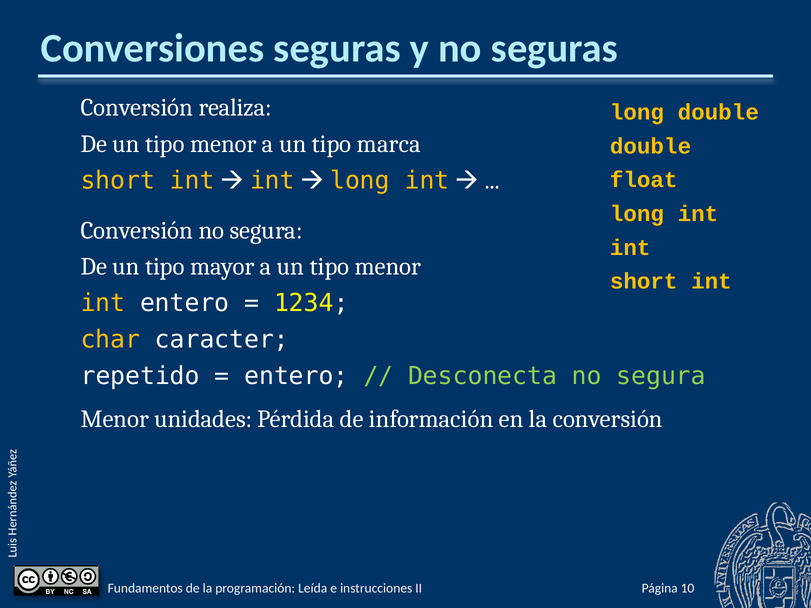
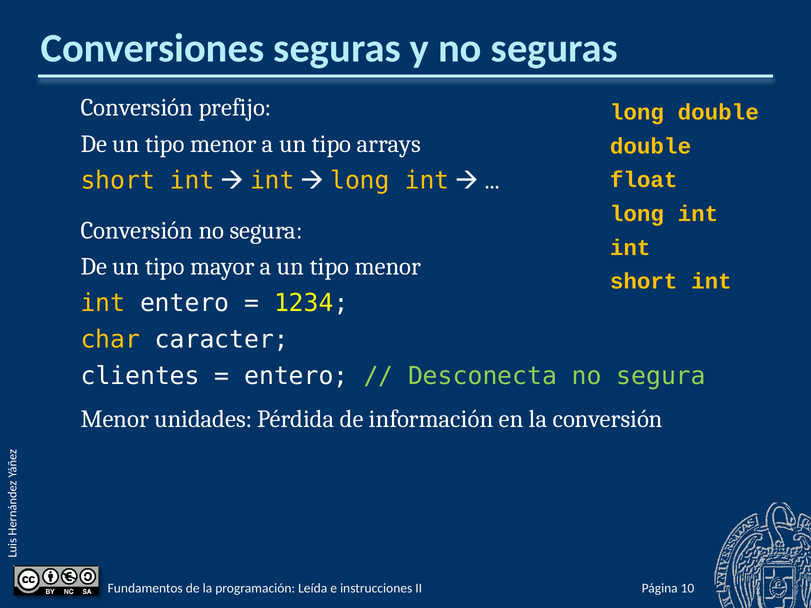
realiza: realiza -> prefijo
marca: marca -> arrays
repetido: repetido -> clientes
